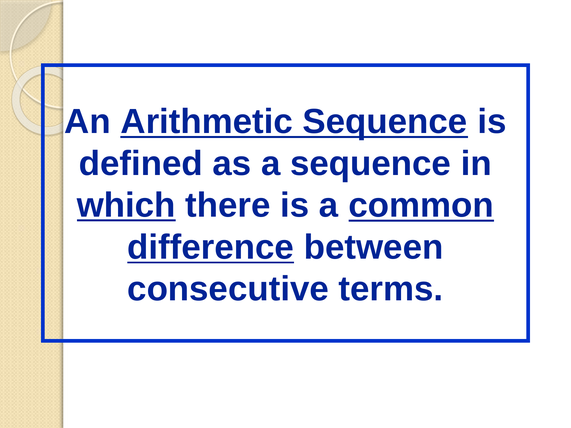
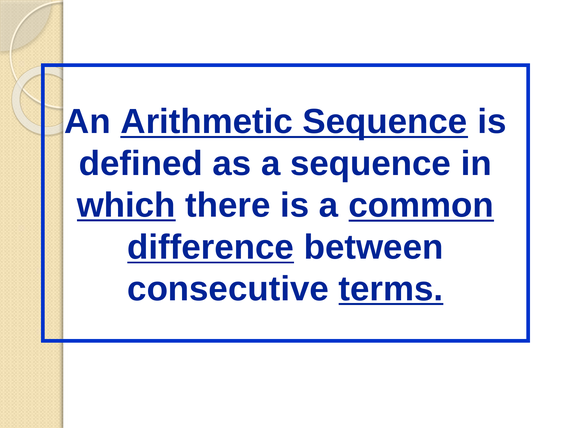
terms underline: none -> present
